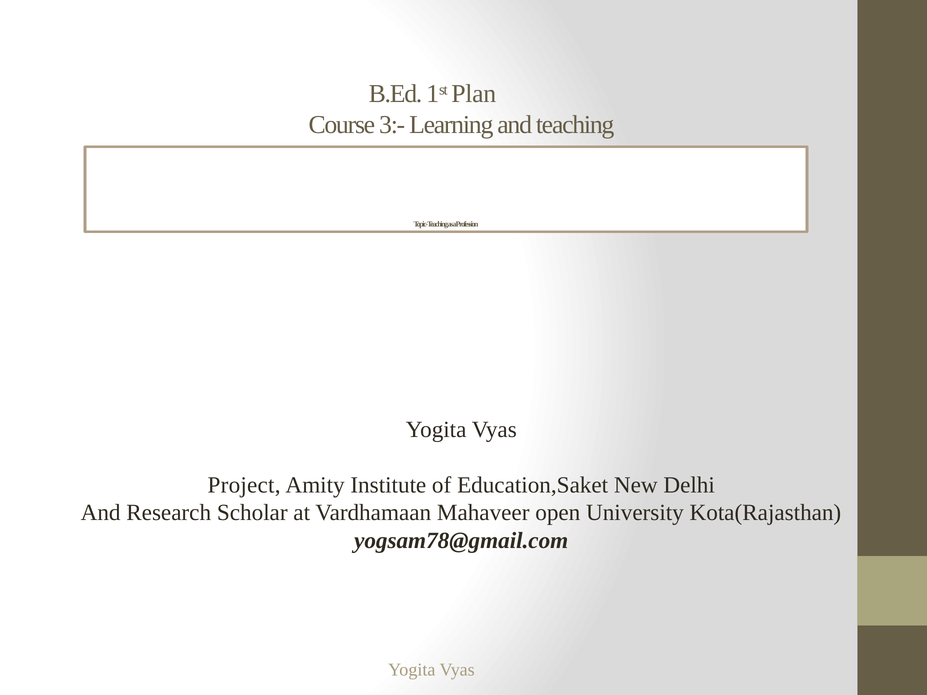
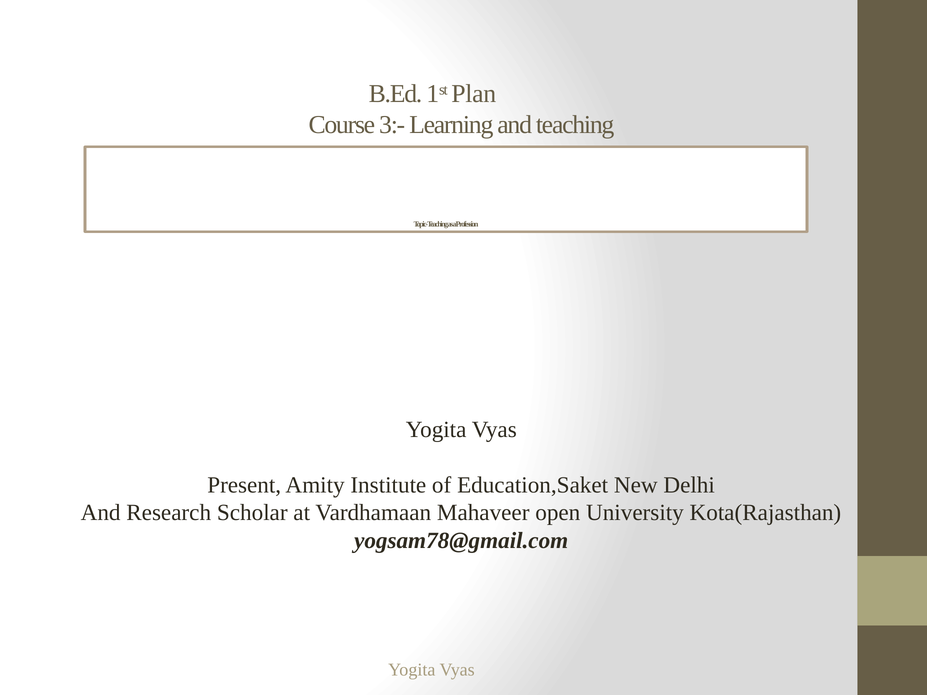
Project: Project -> Present
